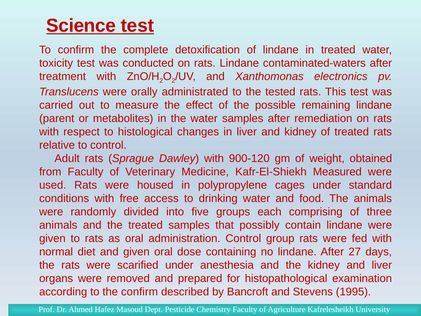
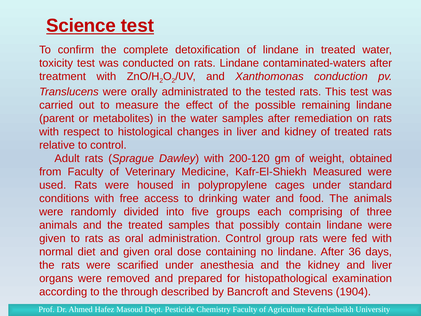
electronics: electronics -> conduction
900-120: 900-120 -> 200-120
27: 27 -> 36
the confirm: confirm -> through
1995: 1995 -> 1904
